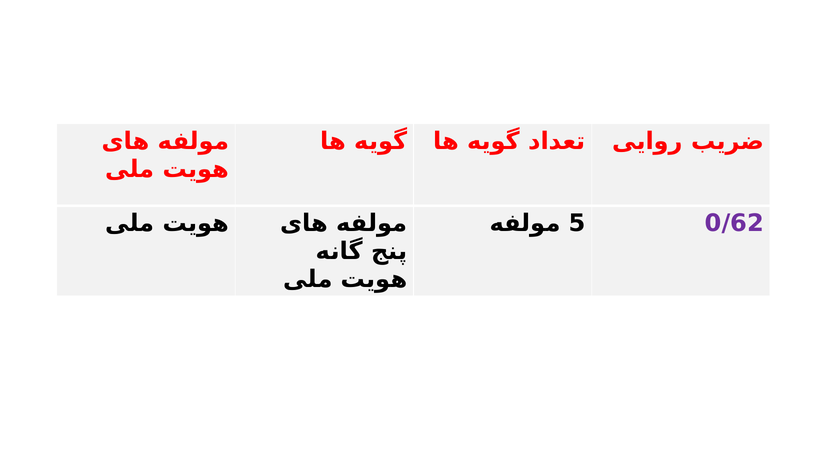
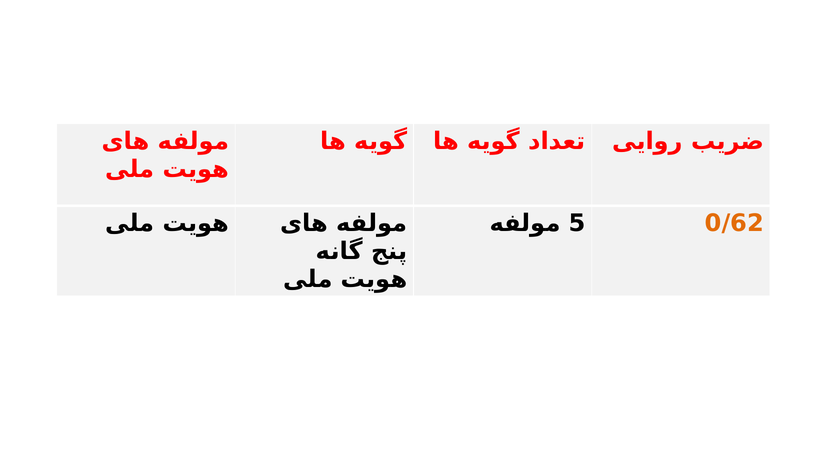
0/62 colour: purple -> orange
